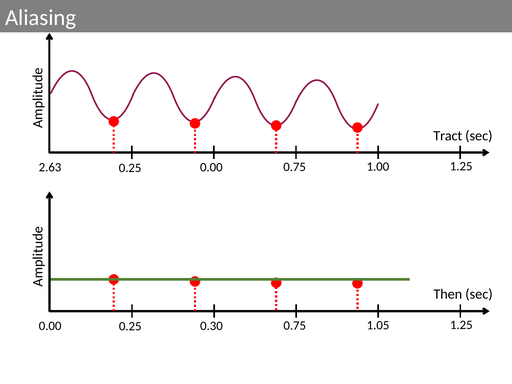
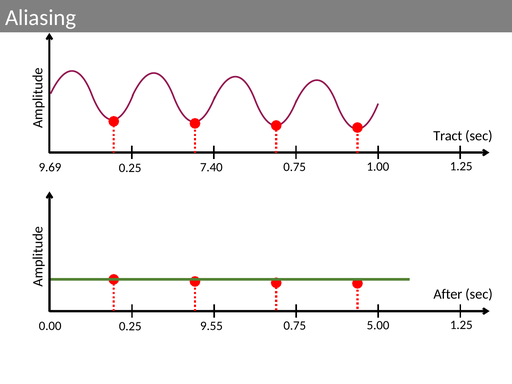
2.63: 2.63 -> 9.69
0.25 0.00: 0.00 -> 7.40
Then: Then -> After
0.30: 0.30 -> 9.55
1.05: 1.05 -> 5.00
